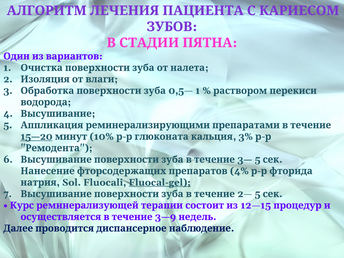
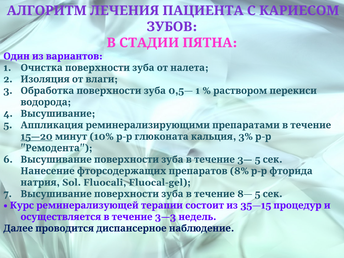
4%: 4% -> 8%
Fluocal-gel underline: present -> none
2—: 2— -> 8—
12—15: 12—15 -> 35—15
3—9: 3—9 -> 3—3
